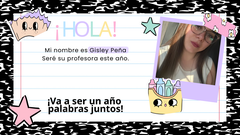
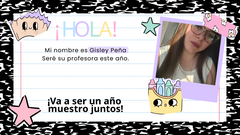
palabras: palabras -> muestro
